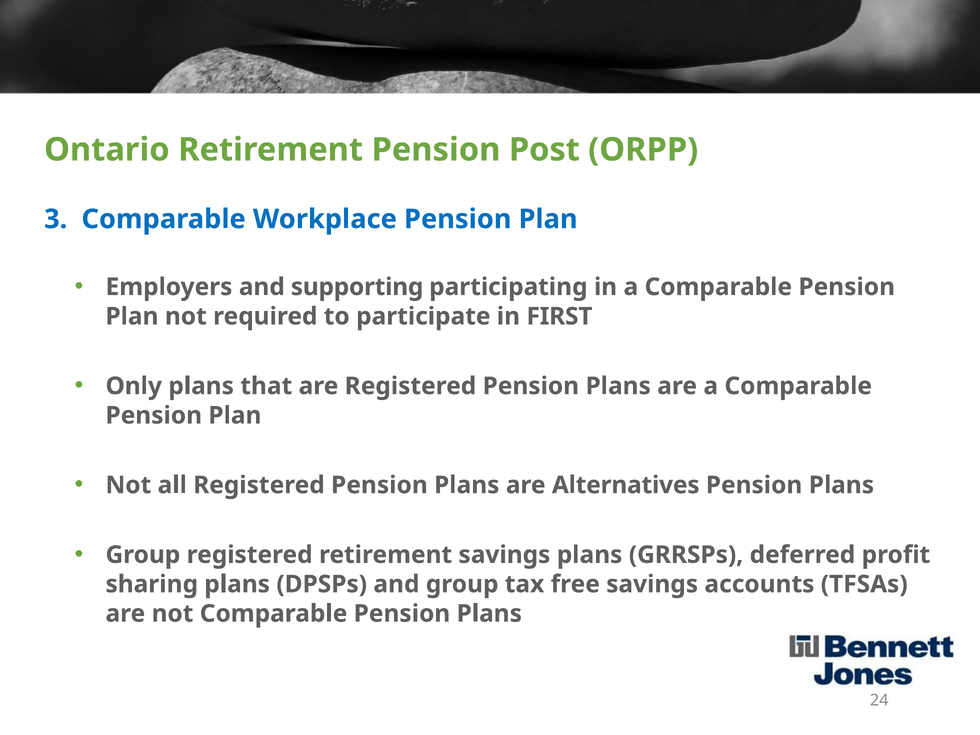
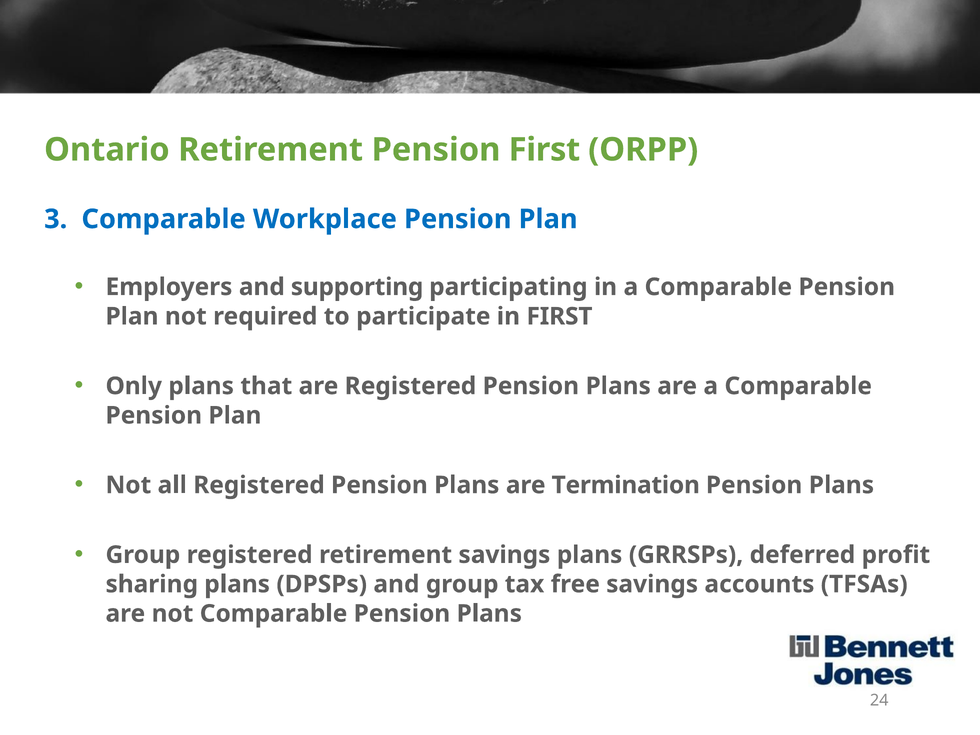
Pension Post: Post -> First
Alternatives: Alternatives -> Termination
